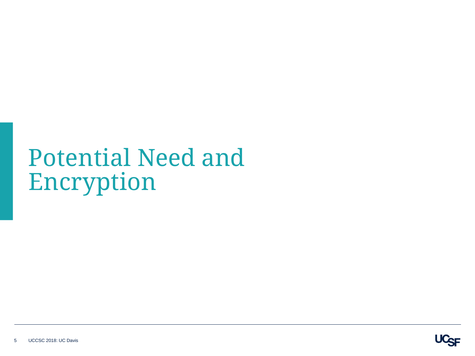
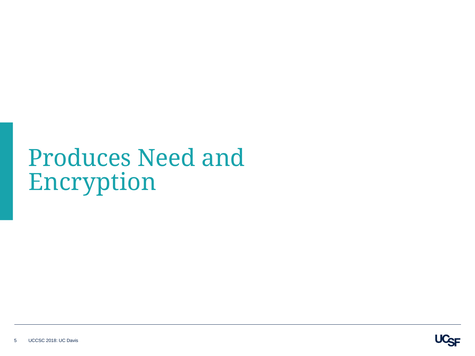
Potential: Potential -> Produces
